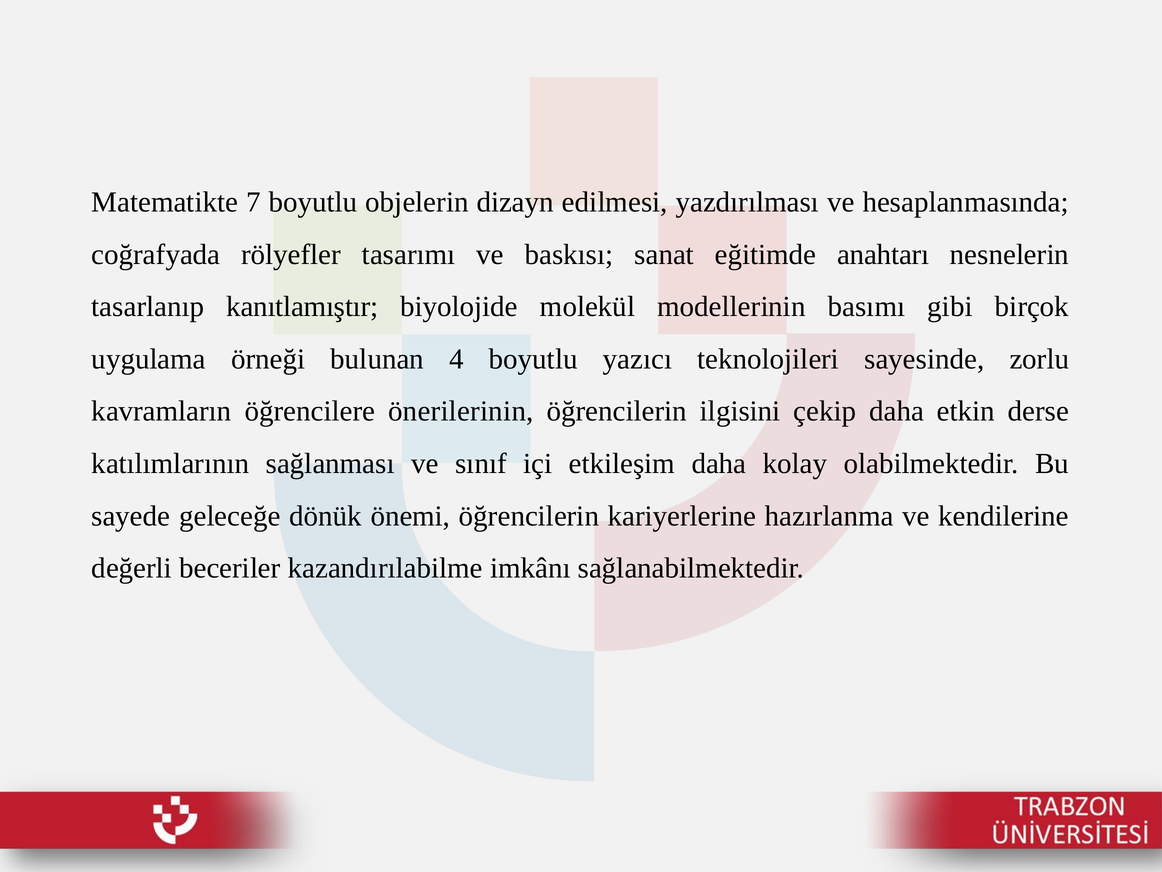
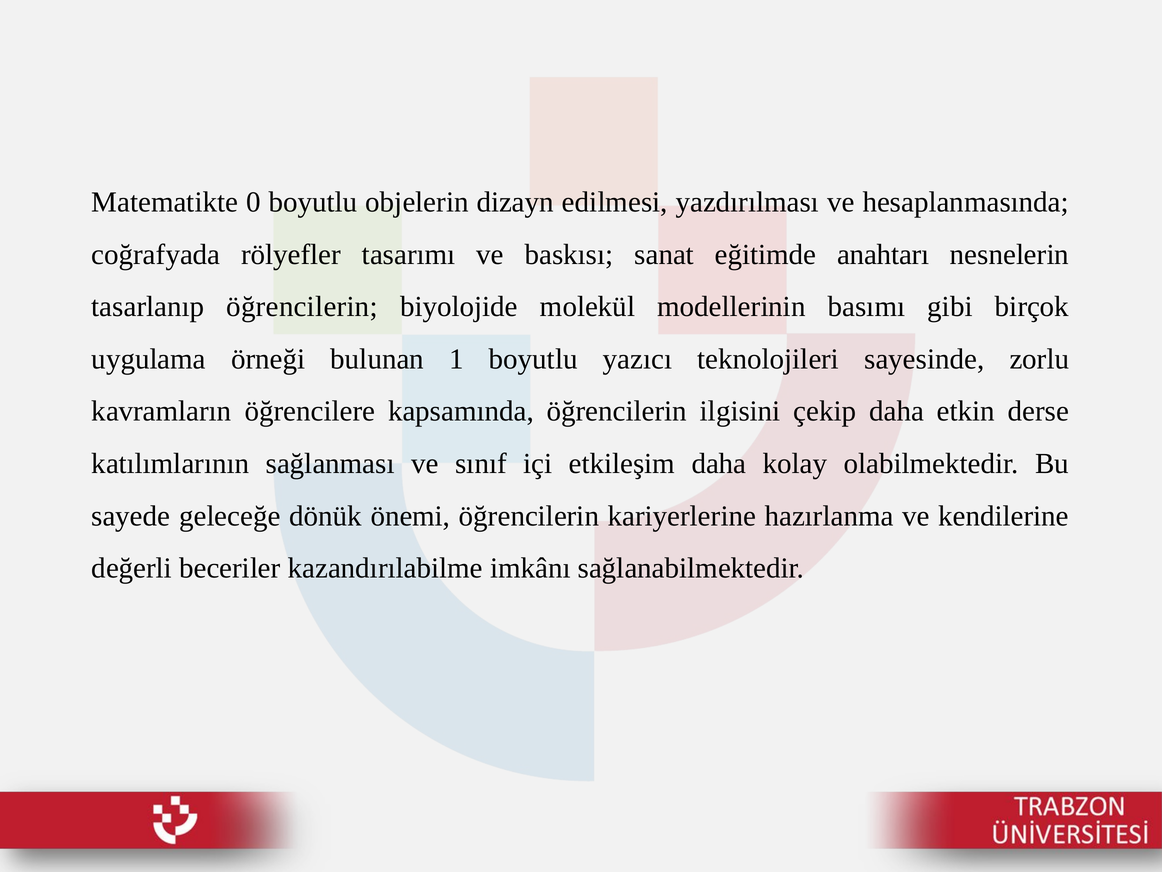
7: 7 -> 0
tasarlanıp kanıtlamıştır: kanıtlamıştır -> öğrencilerin
4: 4 -> 1
önerilerinin: önerilerinin -> kapsamında
